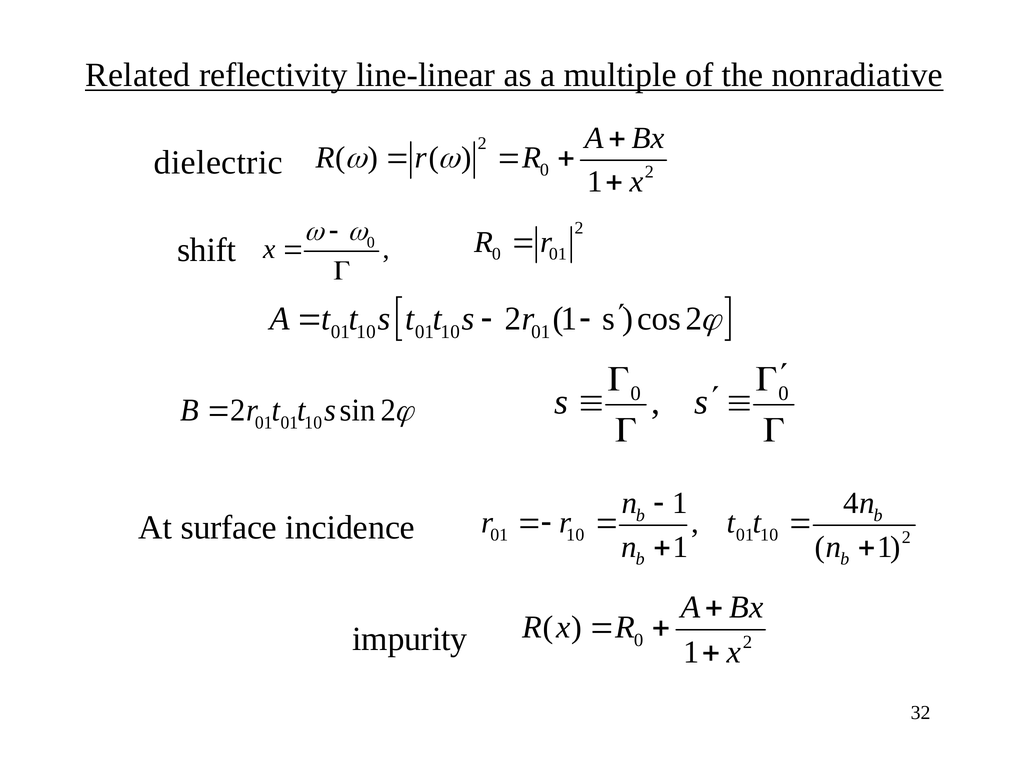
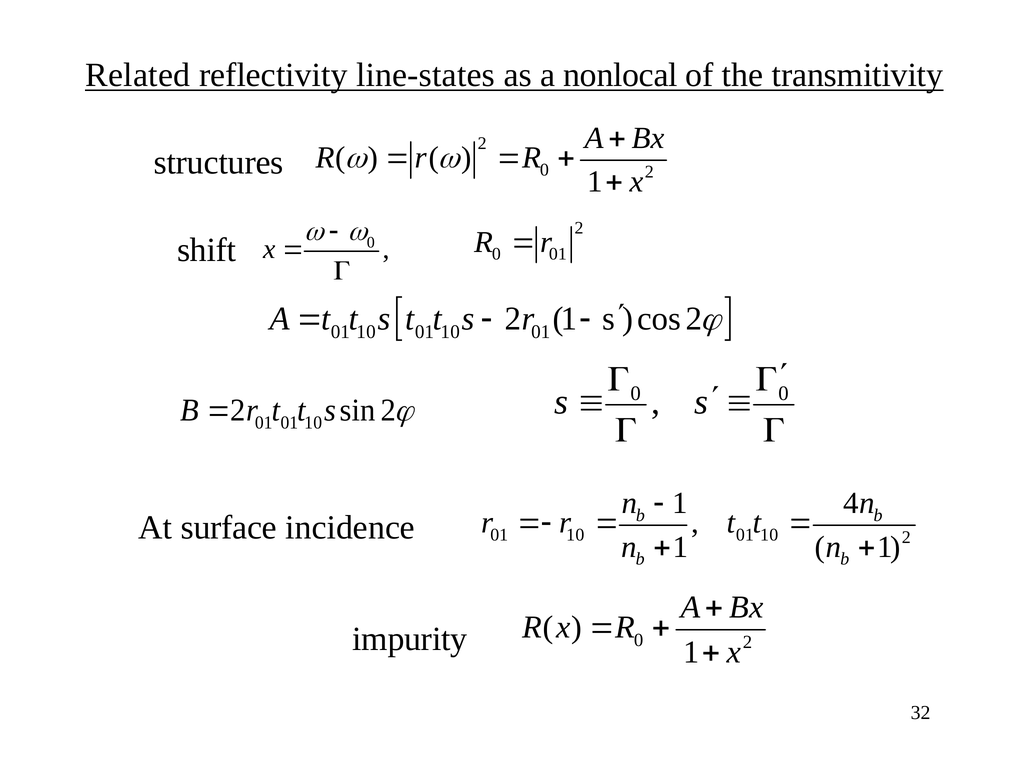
line-linear: line-linear -> line-states
multiple: multiple -> nonlocal
nonradiative: nonradiative -> transmitivity
dielectric: dielectric -> structures
